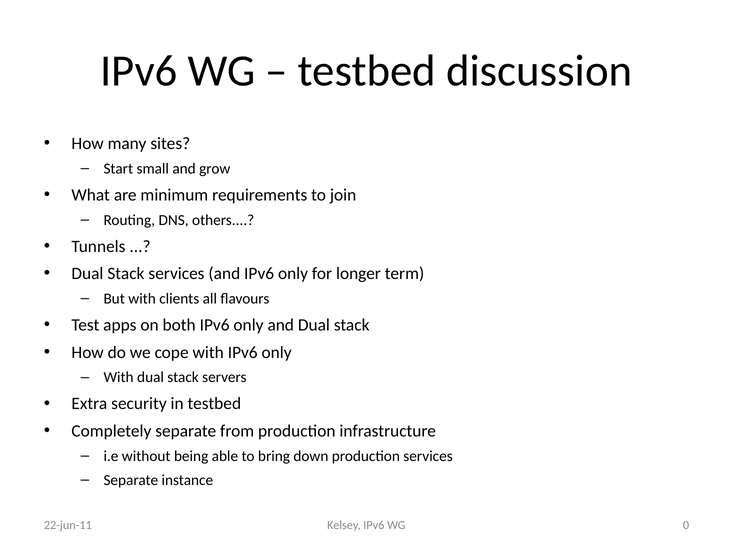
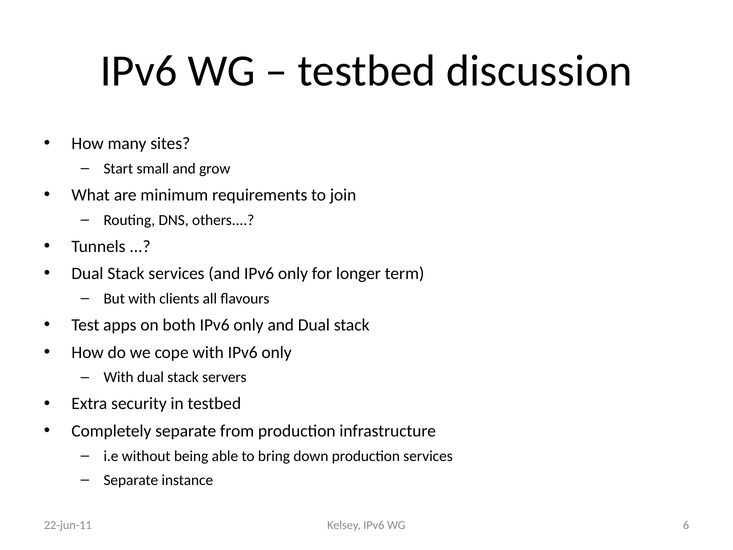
0: 0 -> 6
